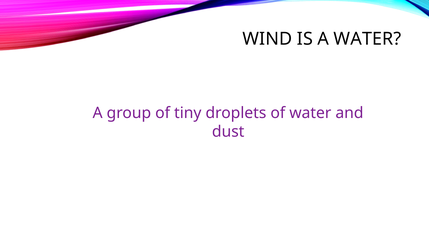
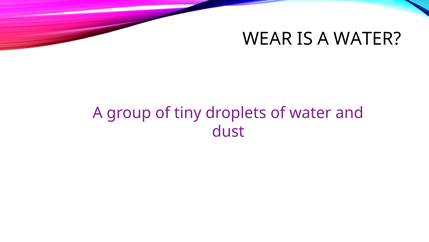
WIND: WIND -> WEAR
